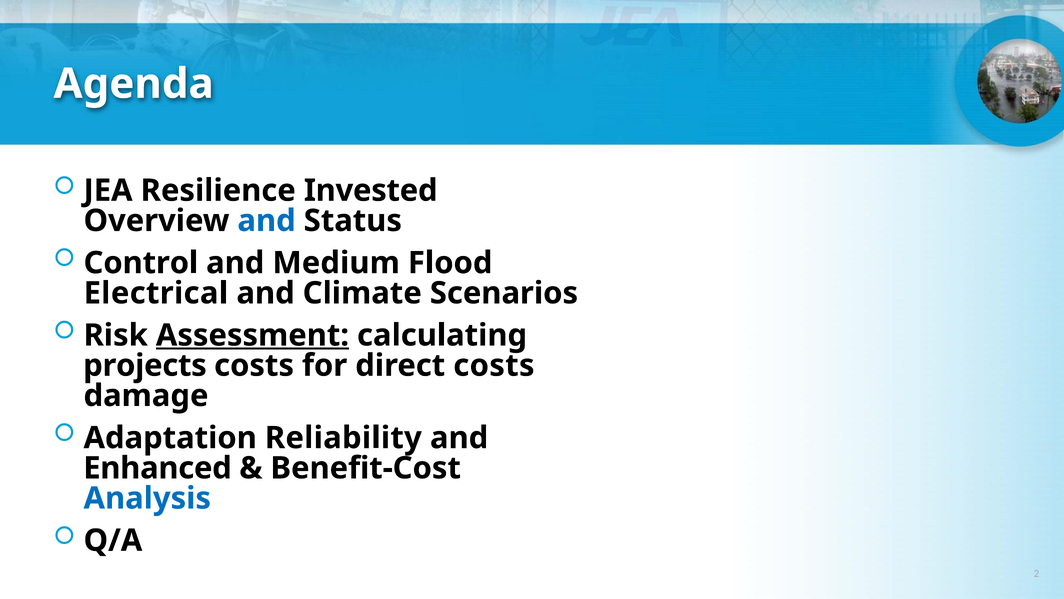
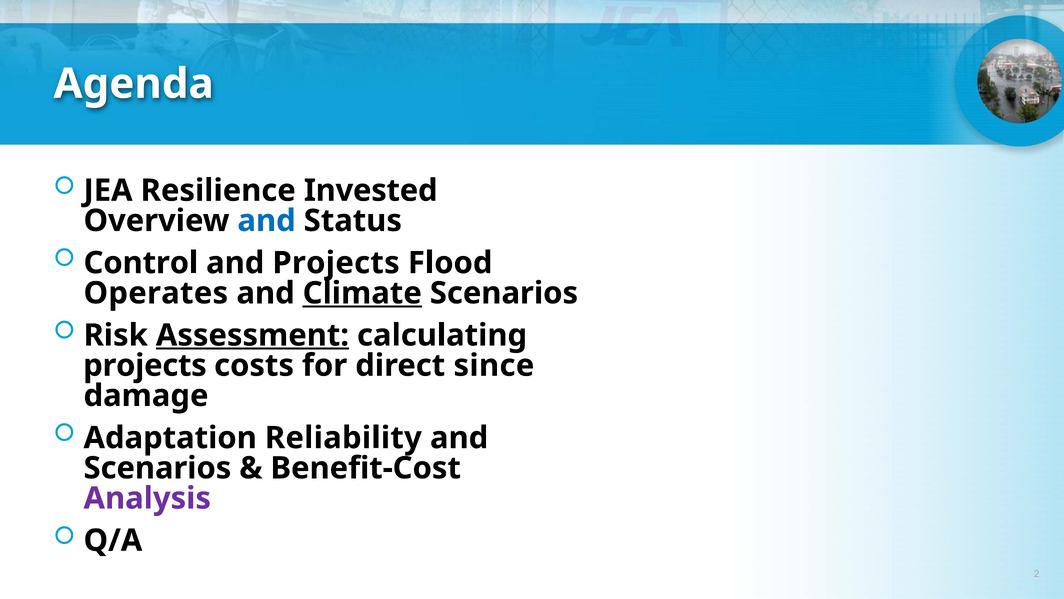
and Medium: Medium -> Projects
Electrical: Electrical -> Operates
Climate underline: none -> present
direct costs: costs -> since
Enhanced at (158, 468): Enhanced -> Scenarios
Analysis colour: blue -> purple
